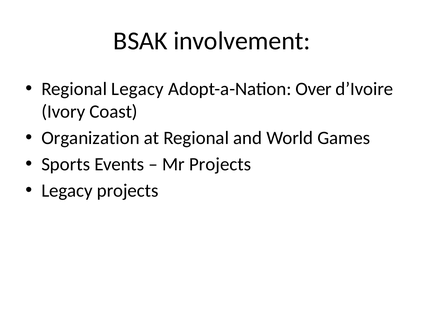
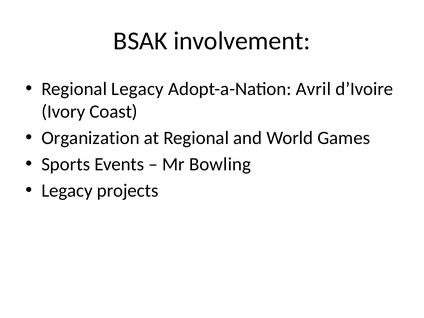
Over: Over -> Avril
Mr Projects: Projects -> Bowling
